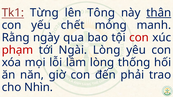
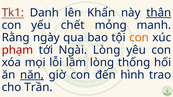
Từng: Từng -> Danh
Tông: Tông -> Khẩn
con at (139, 38) colour: red -> orange
năn underline: none -> present
phải: phải -> hình
Nhìn: Nhìn -> Trần
